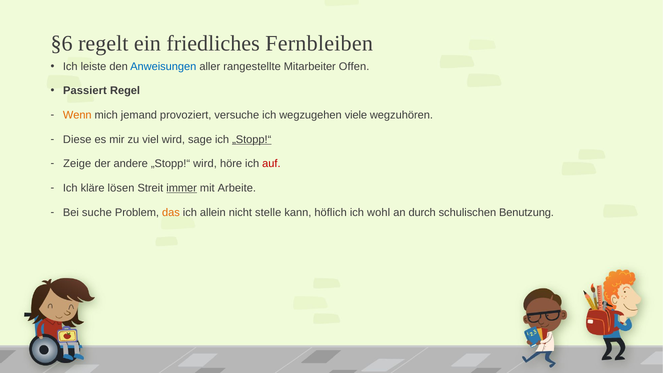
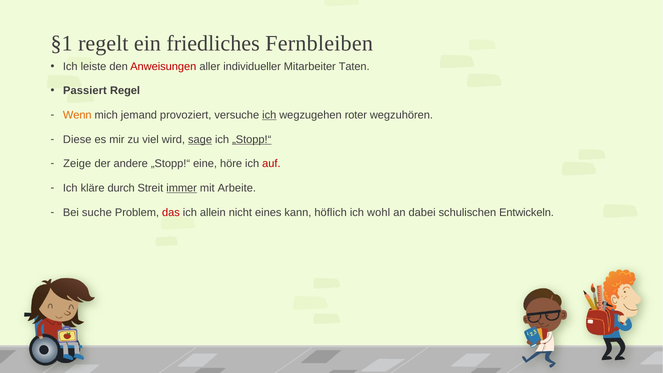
§6: §6 -> §1
Anweisungen colour: blue -> red
rangestellte: rangestellte -> individueller
Offen: Offen -> Taten
ich at (269, 115) underline: none -> present
viele: viele -> roter
sage underline: none -> present
„Stopp!“ wird: wird -> eine
lösen: lösen -> durch
das colour: orange -> red
stelle: stelle -> eines
durch: durch -> dabei
Benutzung: Benutzung -> Entwickeln
